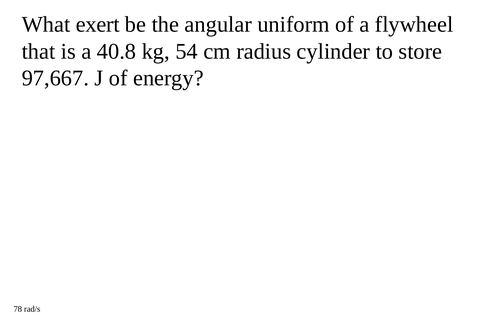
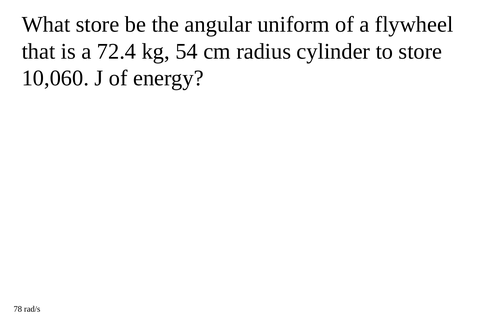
What exert: exert -> store
40.8: 40.8 -> 72.4
97,667: 97,667 -> 10,060
